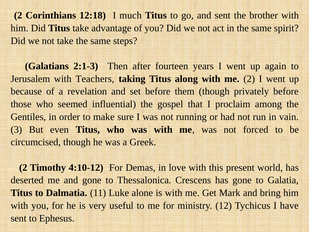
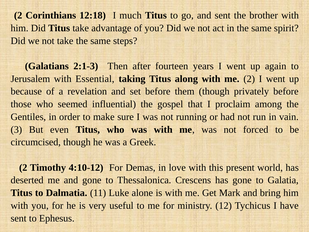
Teachers: Teachers -> Essential
